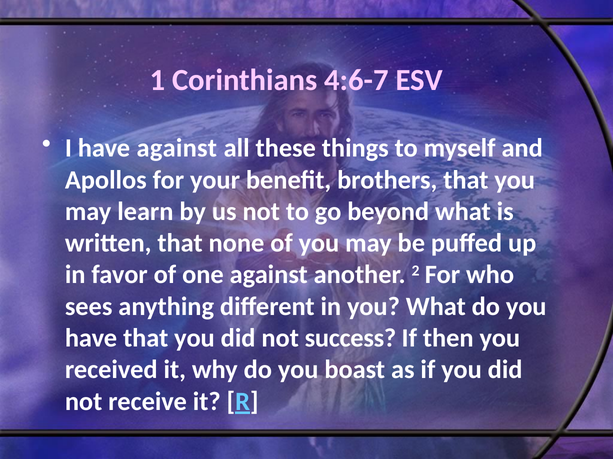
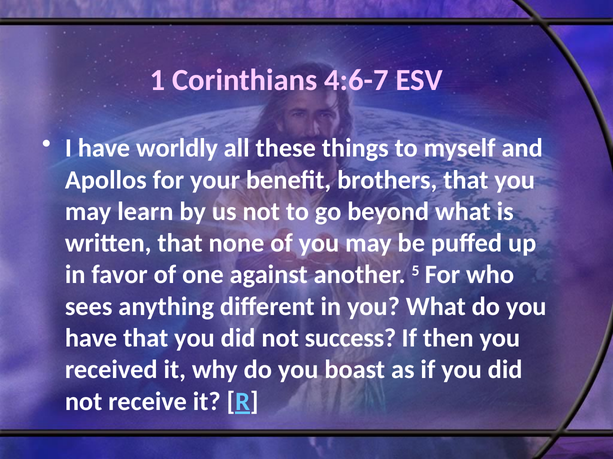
have against: against -> worldly
2: 2 -> 5
